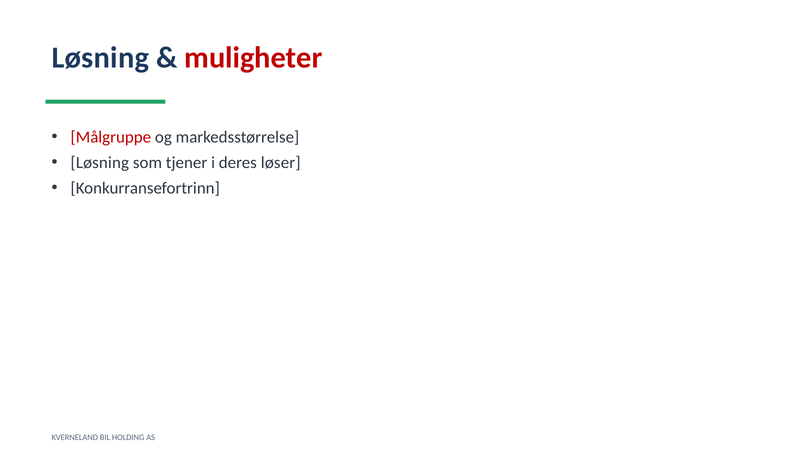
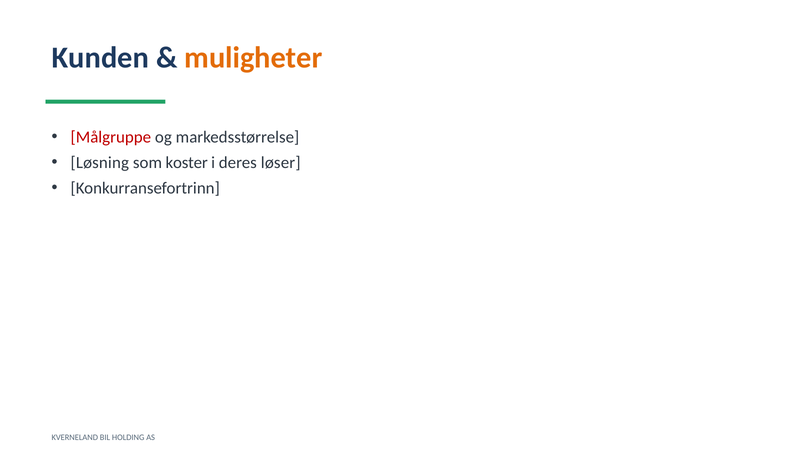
Løsning at (100, 58): Løsning -> Kunden
muligheter colour: red -> orange
tjener: tjener -> koster
